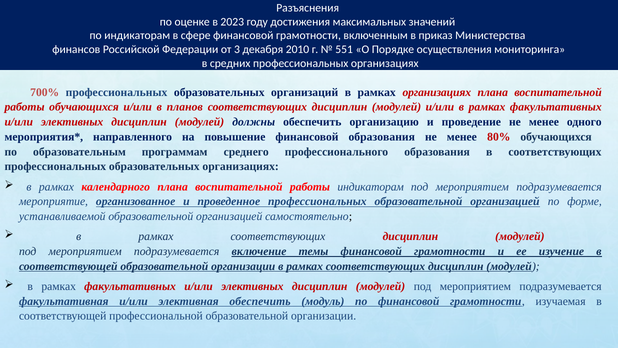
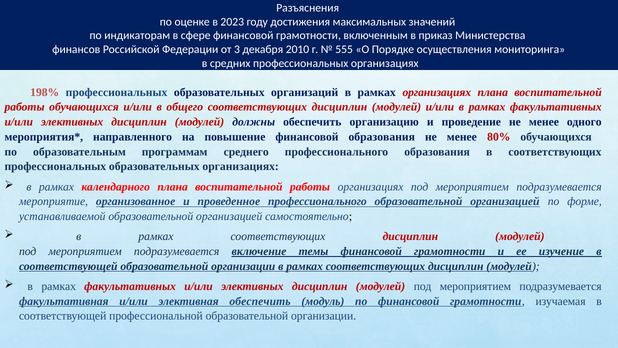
551: 551 -> 555
700%: 700% -> 198%
планов: планов -> общего
работы индикаторам: индикаторам -> организациях
проведенное профессиональных: профессиональных -> профессионального
